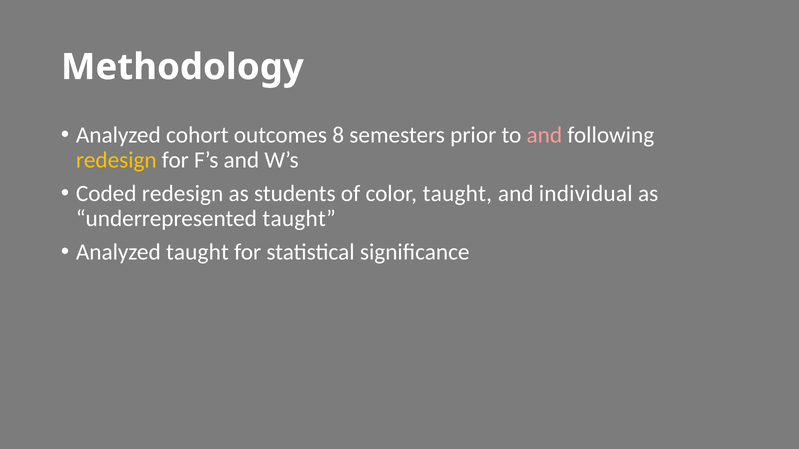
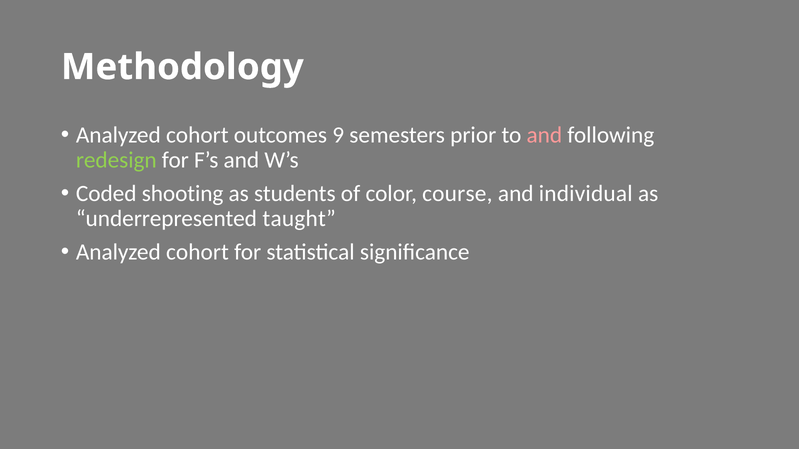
8: 8 -> 9
redesign at (116, 160) colour: yellow -> light green
Coded redesign: redesign -> shooting
color taught: taught -> course
taught at (197, 252): taught -> cohort
